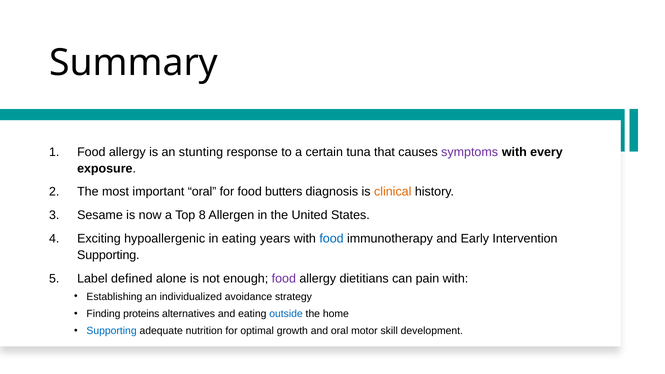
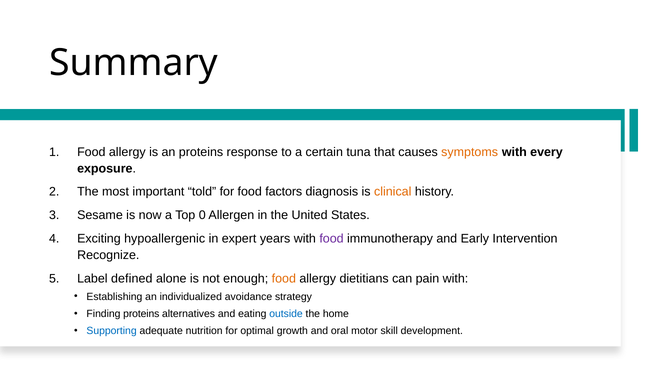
an stunting: stunting -> proteins
symptoms colour: purple -> orange
important oral: oral -> told
butters: butters -> factors
8: 8 -> 0
in eating: eating -> expert
food at (332, 239) colour: blue -> purple
Supporting at (108, 255): Supporting -> Recognize
food at (284, 278) colour: purple -> orange
